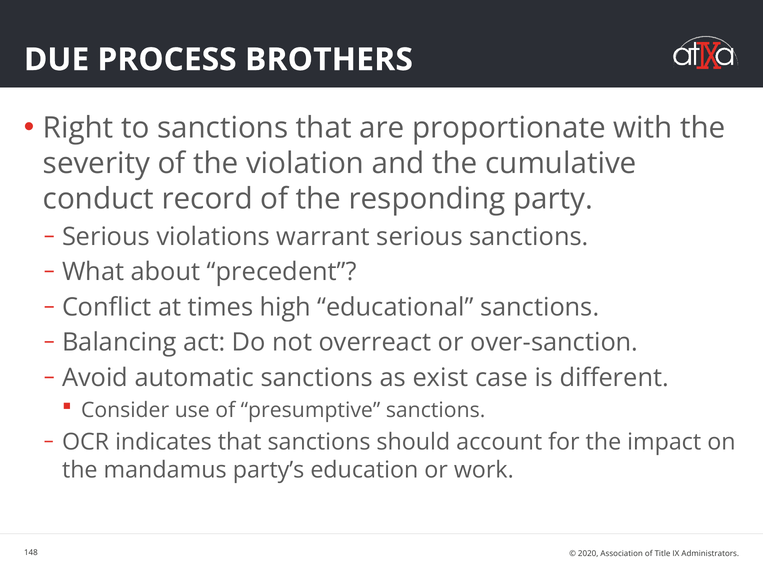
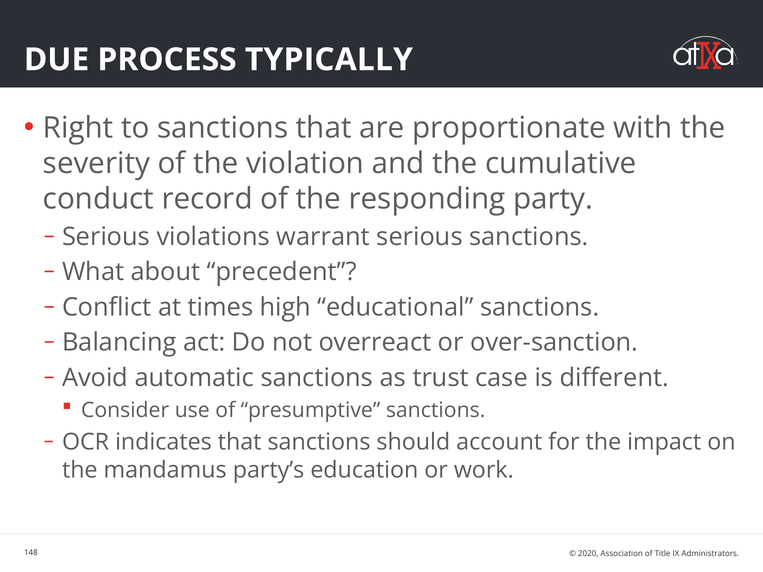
BROTHERS: BROTHERS -> TYPICALLY
exist: exist -> trust
